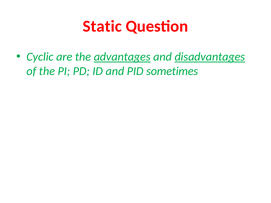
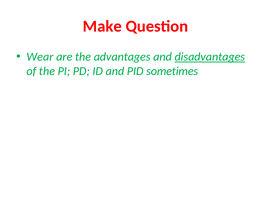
Static: Static -> Make
Cyclic: Cyclic -> Wear
advantages underline: present -> none
